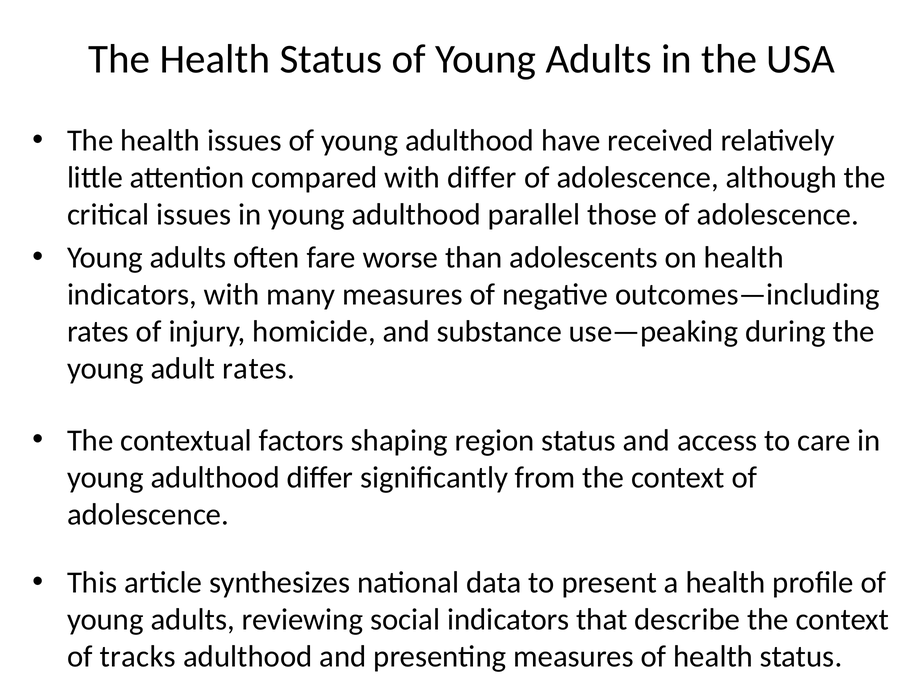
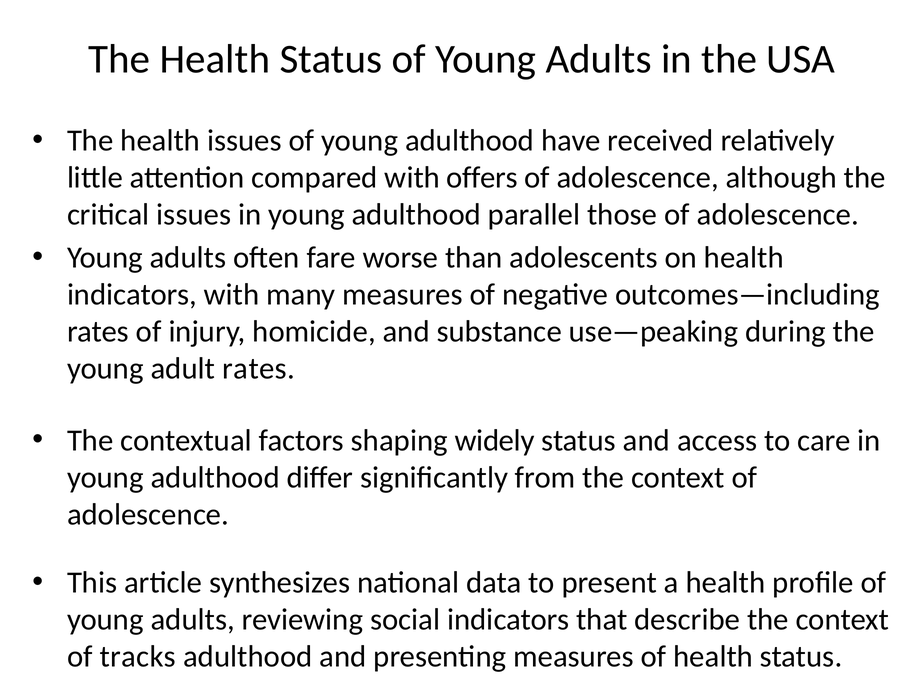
with differ: differ -> offers
region: region -> widely
